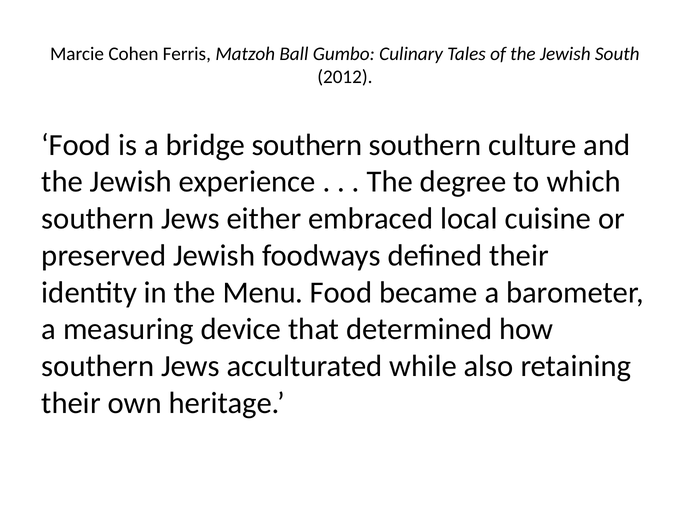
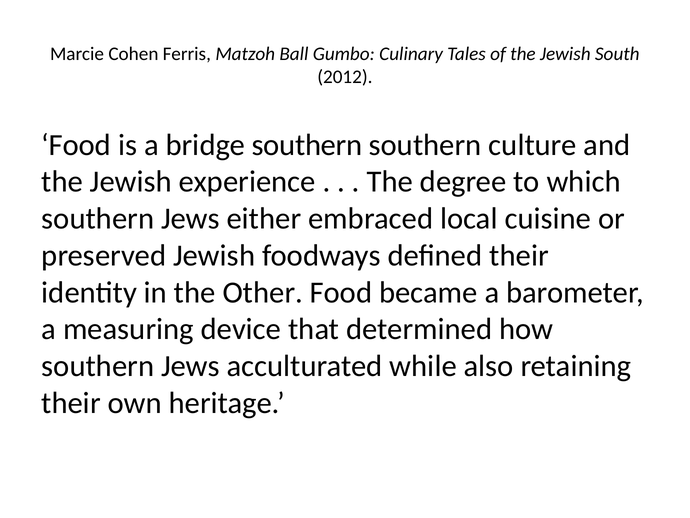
Menu: Menu -> Other
